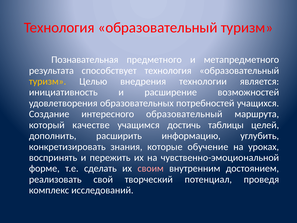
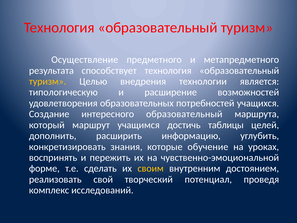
Познавательная: Познавательная -> Осуществление
инициативность: инициативность -> типологическую
качестве: качестве -> маршрут
своим colour: pink -> yellow
